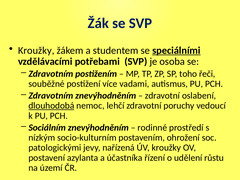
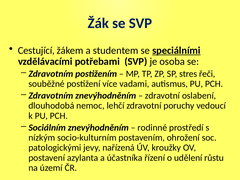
Kroužky at (36, 50): Kroužky -> Cestující
toho: toho -> stres
dlouhodobá underline: present -> none
